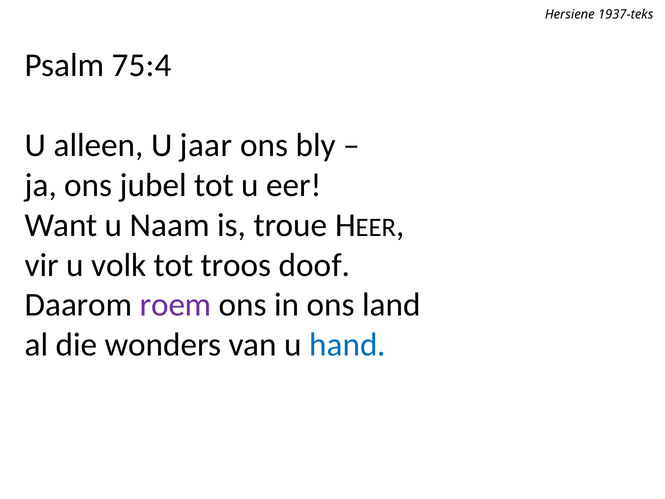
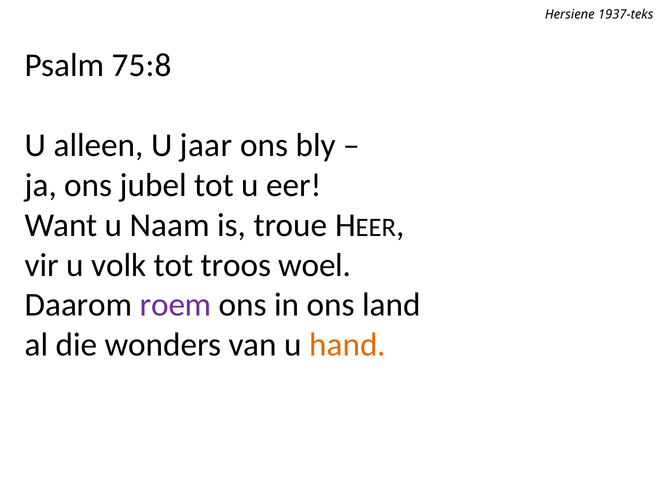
75:4: 75:4 -> 75:8
doof: doof -> woel
hand colour: blue -> orange
